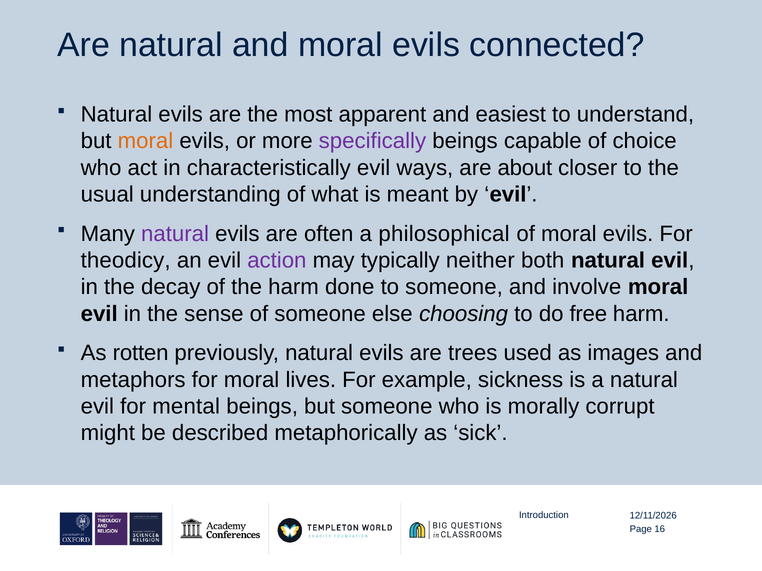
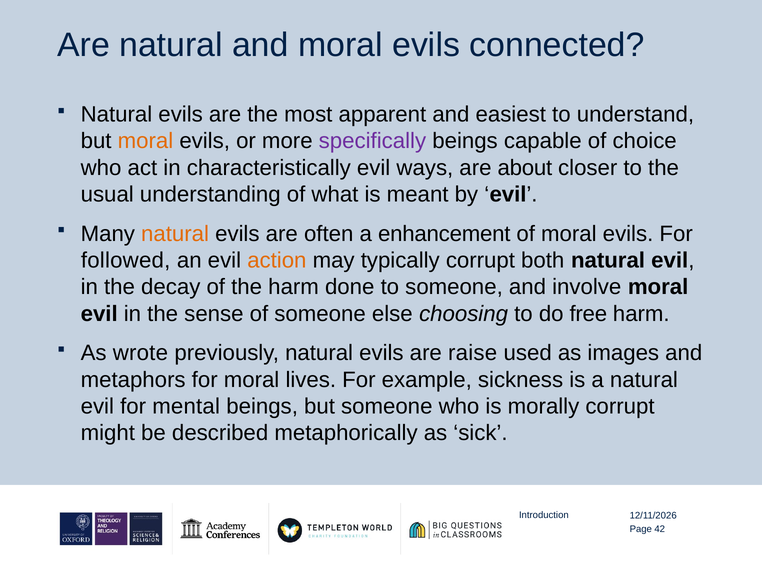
natural at (175, 234) colour: purple -> orange
philosophical: philosophical -> enhancement
theodicy: theodicy -> followed
action colour: purple -> orange
typically neither: neither -> corrupt
rotten: rotten -> wrote
trees: trees -> raise
16: 16 -> 42
